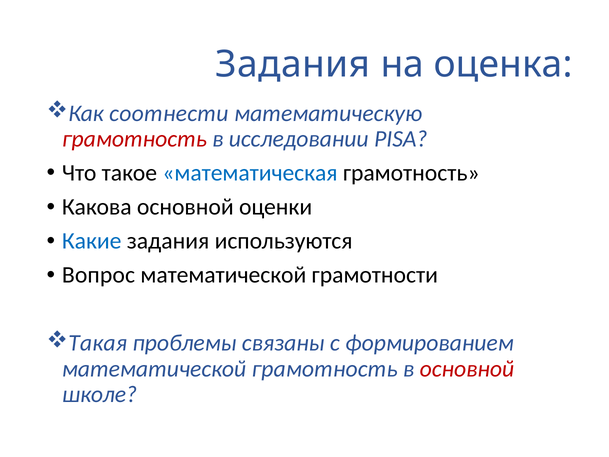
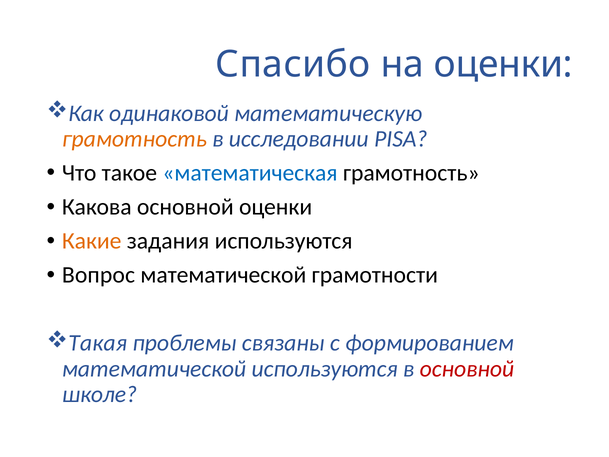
Задания at (293, 64): Задания -> Спасибо
на оценка: оценка -> оценки
соотнести: соотнести -> одинаковой
грамотность at (134, 139) colour: red -> orange
Какие colour: blue -> orange
математической грамотность: грамотность -> используются
